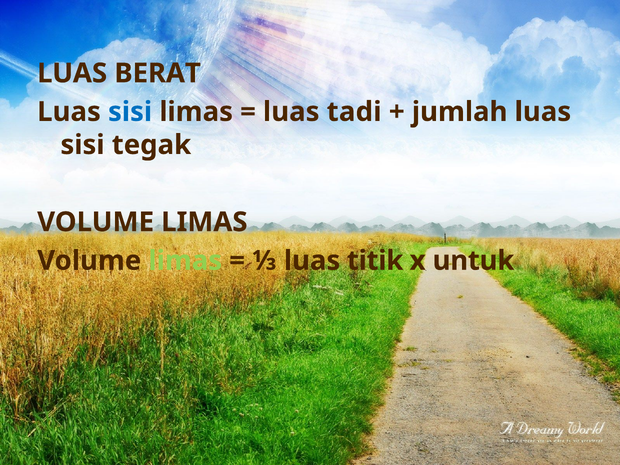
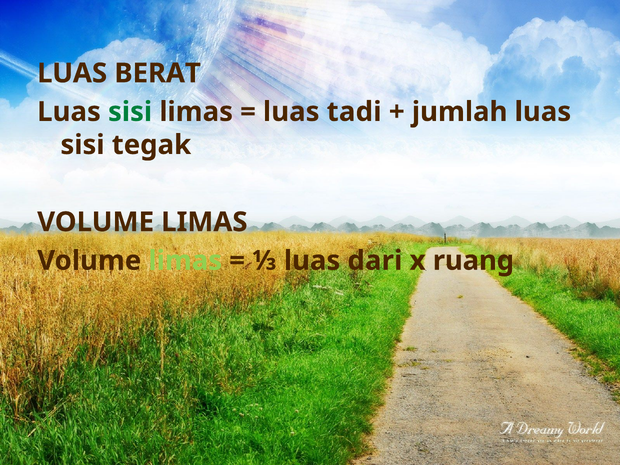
sisi at (130, 112) colour: blue -> green
titik: titik -> dari
untuk: untuk -> ruang
